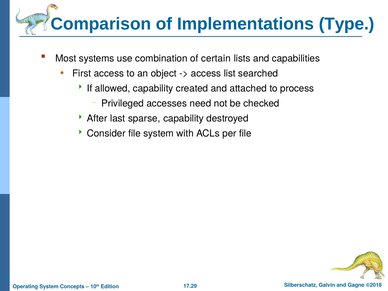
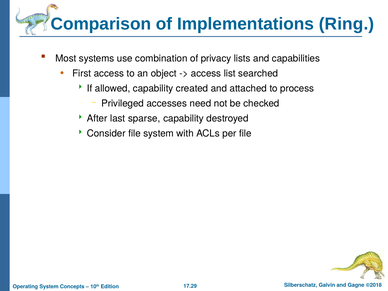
Type: Type -> Ring
certain: certain -> privacy
